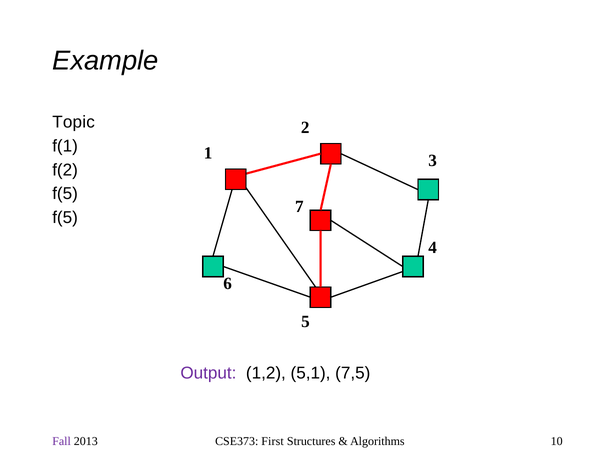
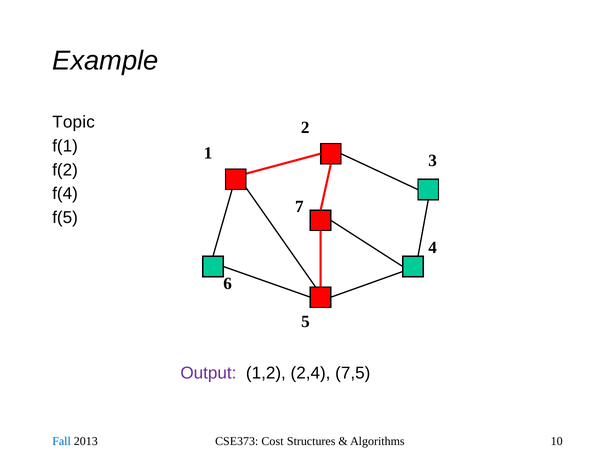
f(5 at (65, 194): f(5 -> f(4
5,1: 5,1 -> 2,4
Fall colour: purple -> blue
First: First -> Cost
